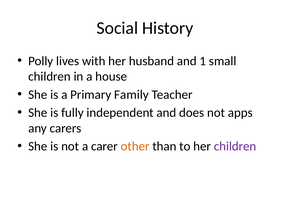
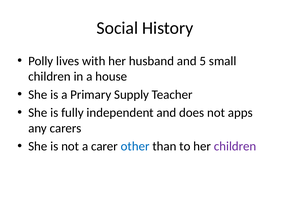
1: 1 -> 5
Family: Family -> Supply
other colour: orange -> blue
